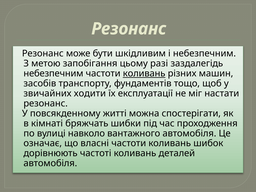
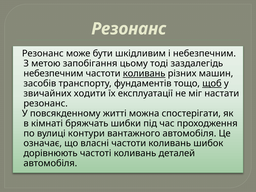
разі: разі -> тоді
щоб underline: none -> present
навколо: навколо -> контури
